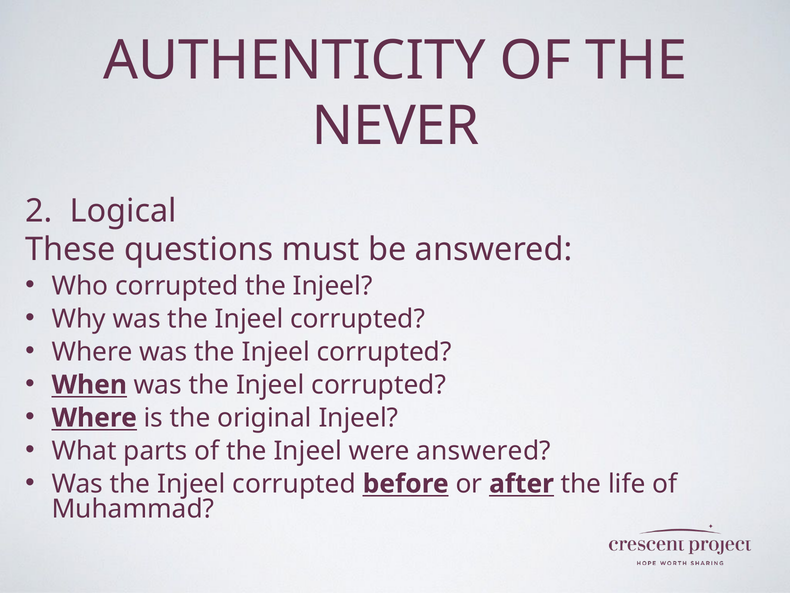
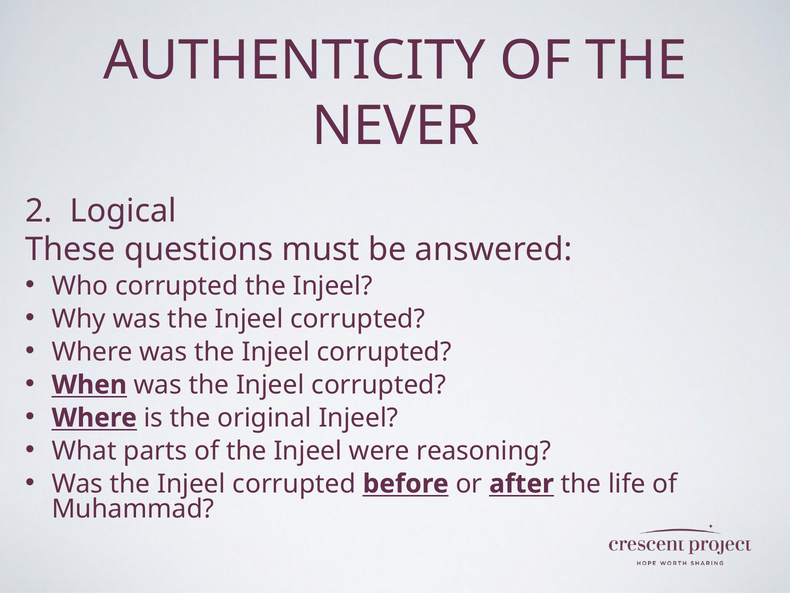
were answered: answered -> reasoning
